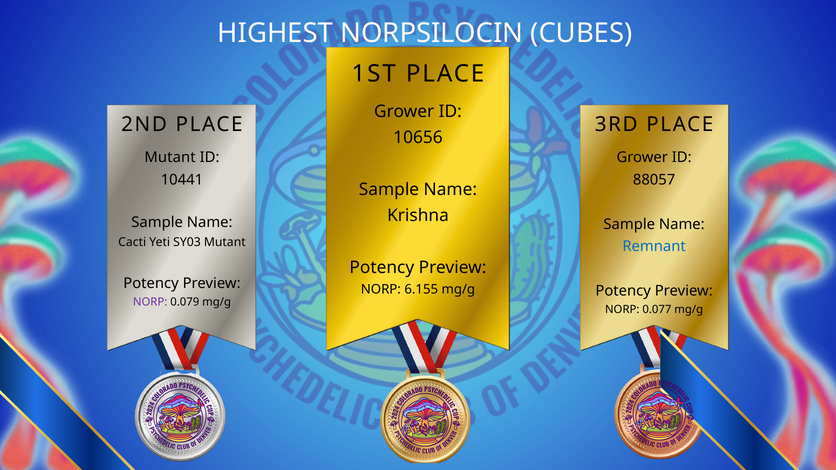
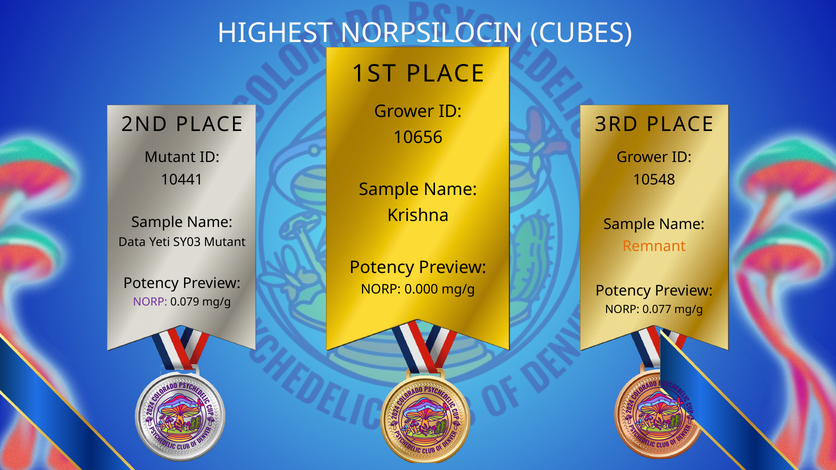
88057: 88057 -> 10548
Cacti: Cacti -> Data
Remnant colour: blue -> orange
6.155: 6.155 -> 0.000
